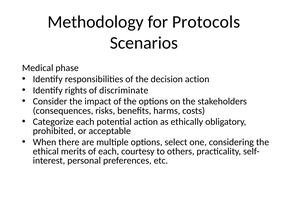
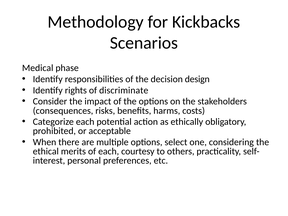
Protocols: Protocols -> Kickbacks
decision action: action -> design
